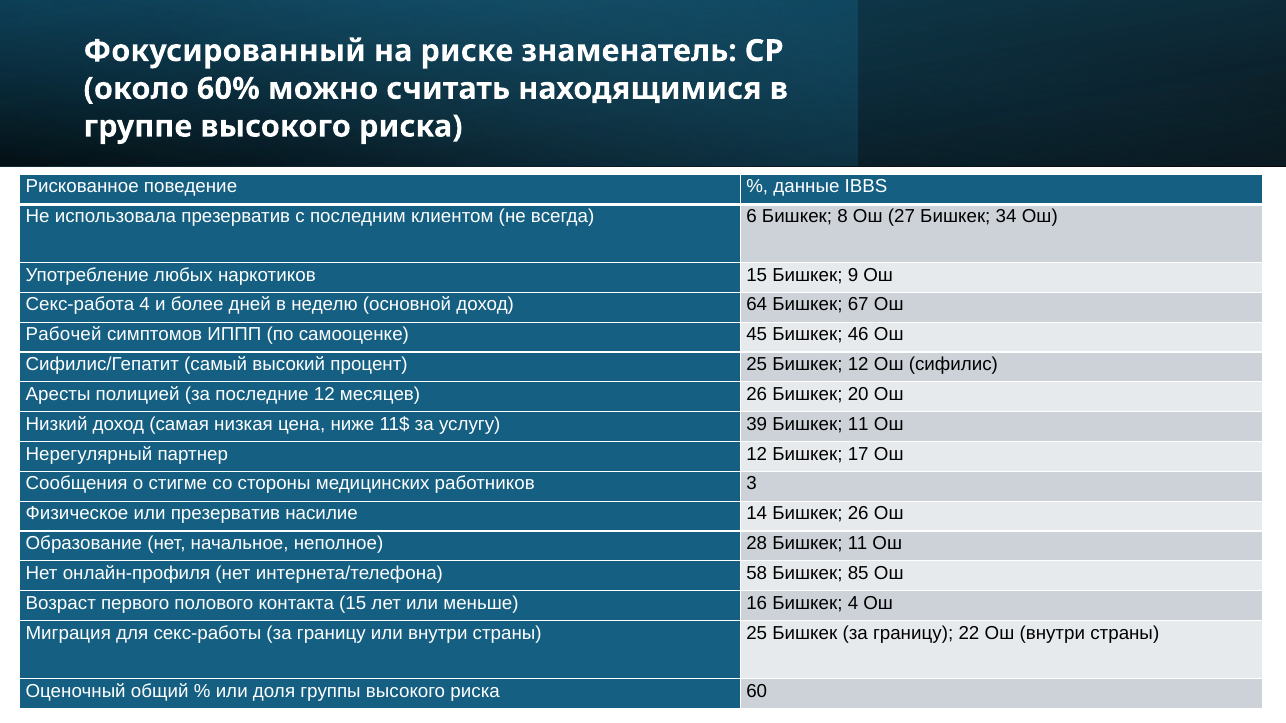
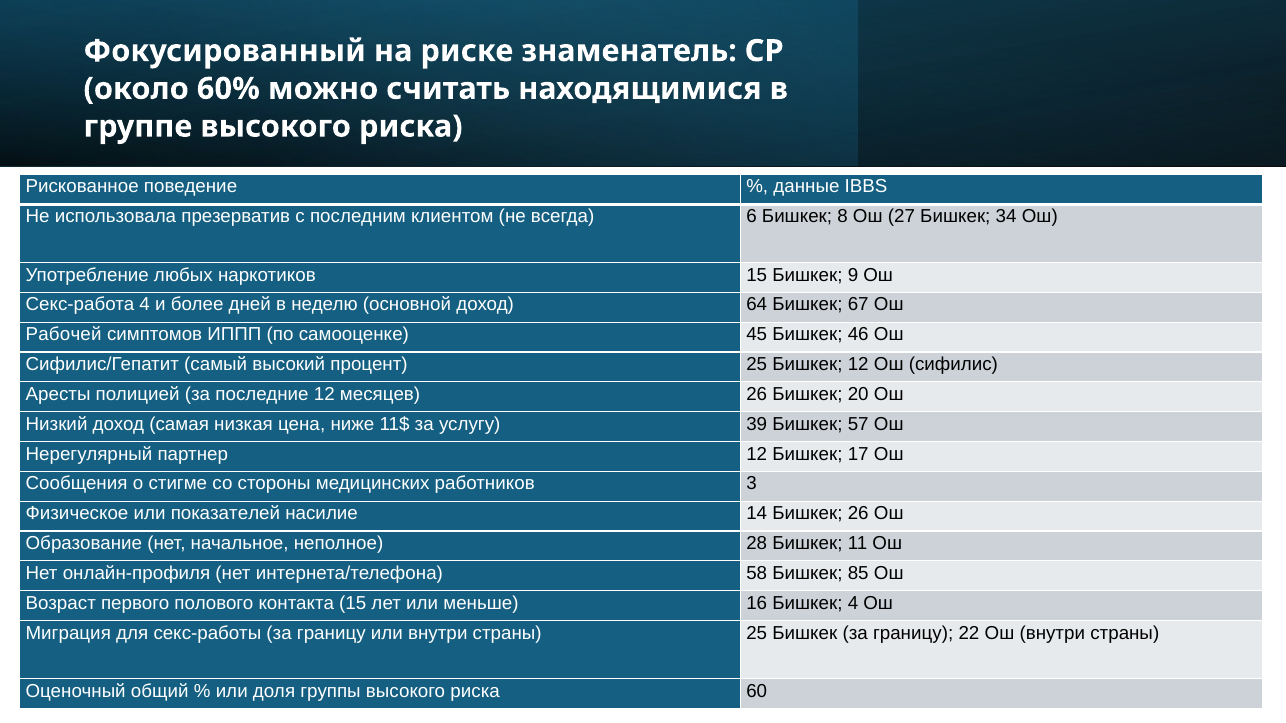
39 Бишкек 11: 11 -> 57
или презерватив: презерватив -> показателей
